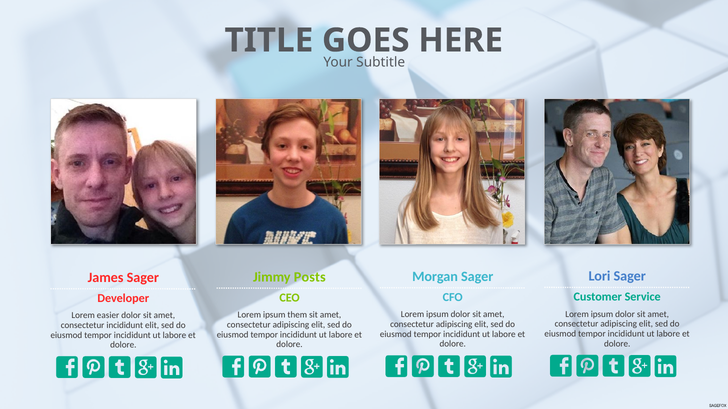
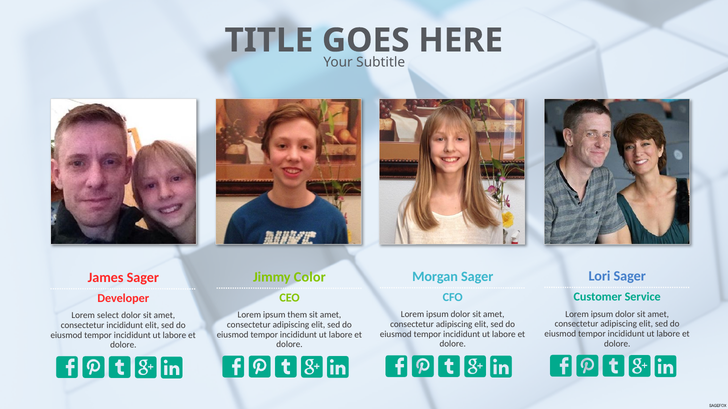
Posts: Posts -> Color
easier: easier -> select
